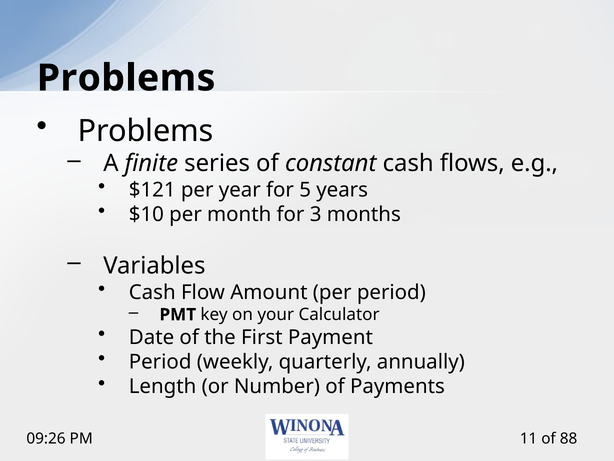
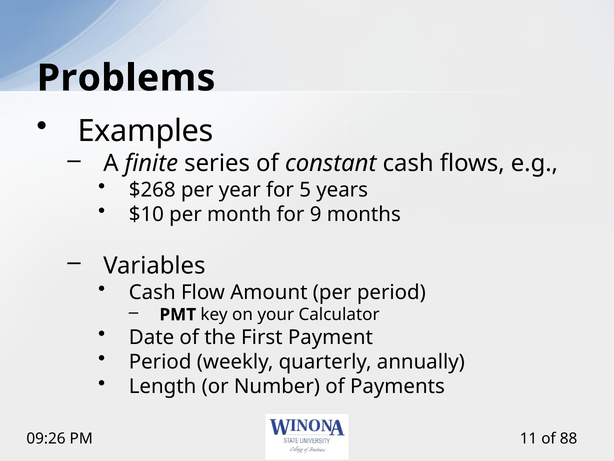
Problems at (145, 131): Problems -> Examples
$121: $121 -> $268
3: 3 -> 9
